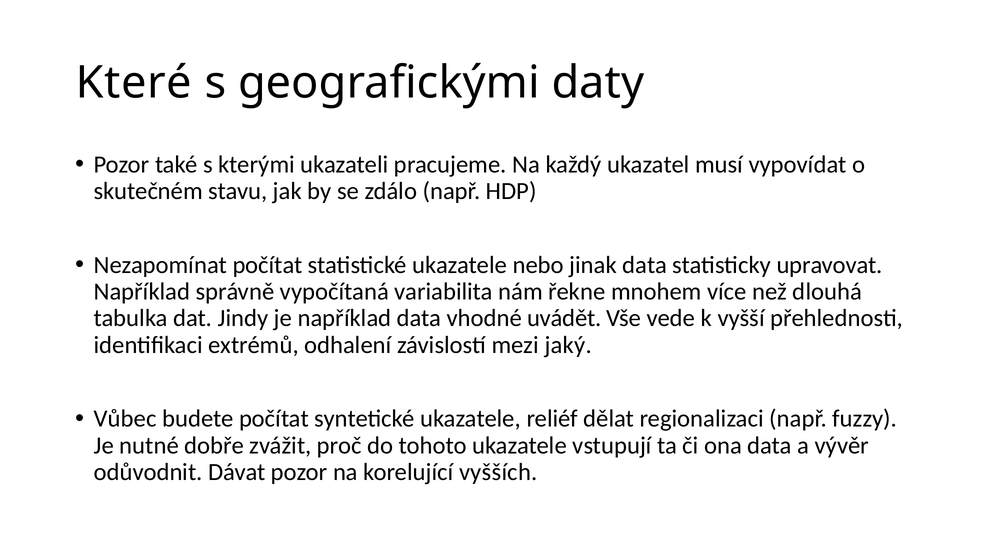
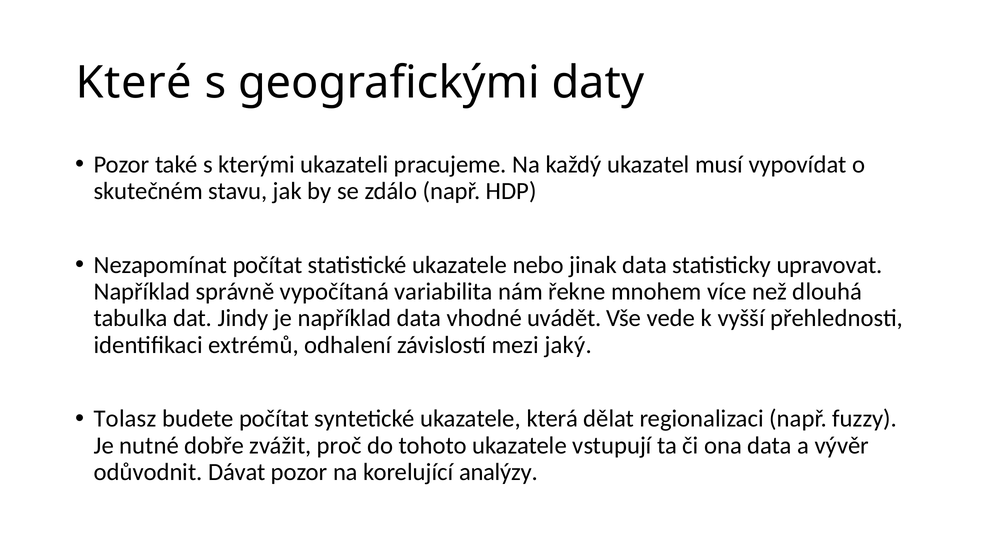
Vůbec: Vůbec -> Tolasz
reliéf: reliéf -> která
vyšších: vyšších -> analýzy
